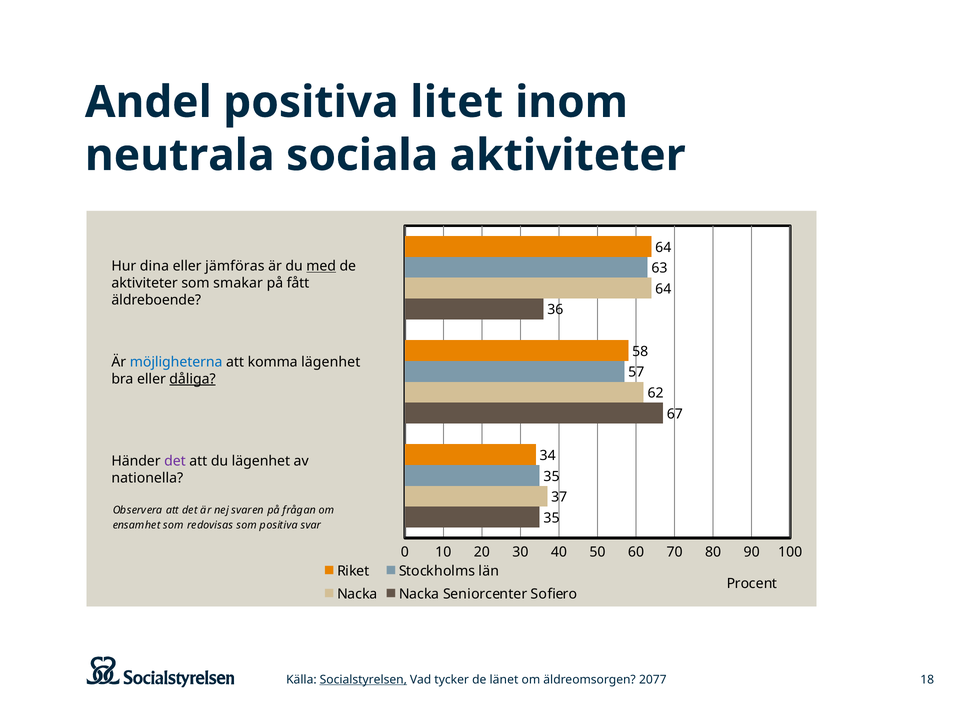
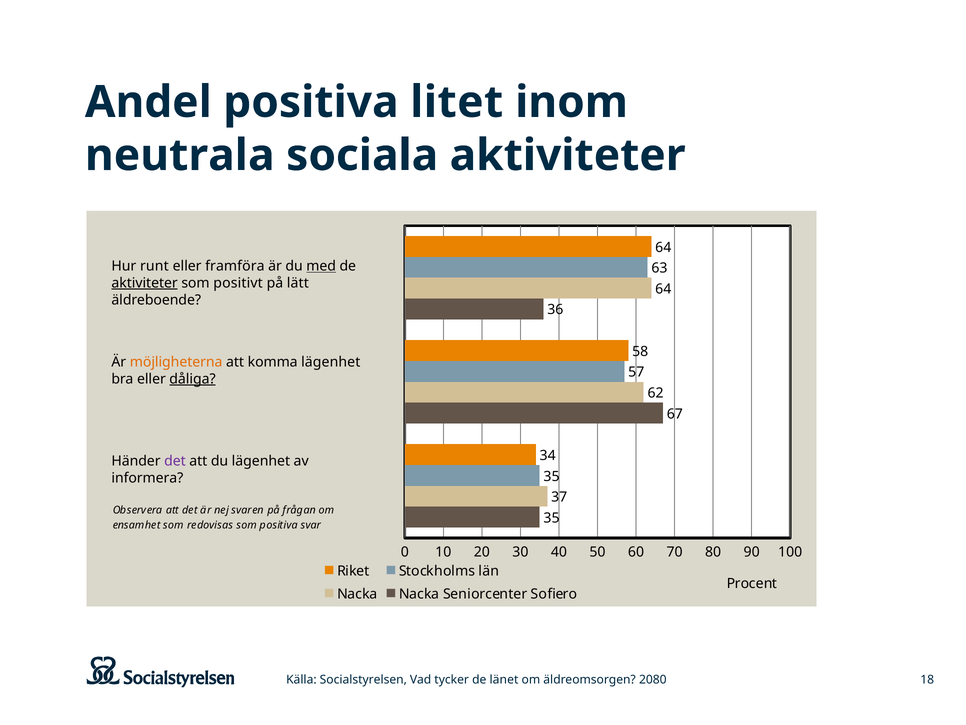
dina: dina -> runt
jämföras: jämföras -> framföra
aktiviteter at (145, 283) underline: none -> present
smakar: smakar -> positivt
fått: fått -> lätt
möjligheterna colour: blue -> orange
nationella: nationella -> informera
Socialstyrelsen underline: present -> none
2077: 2077 -> 2080
